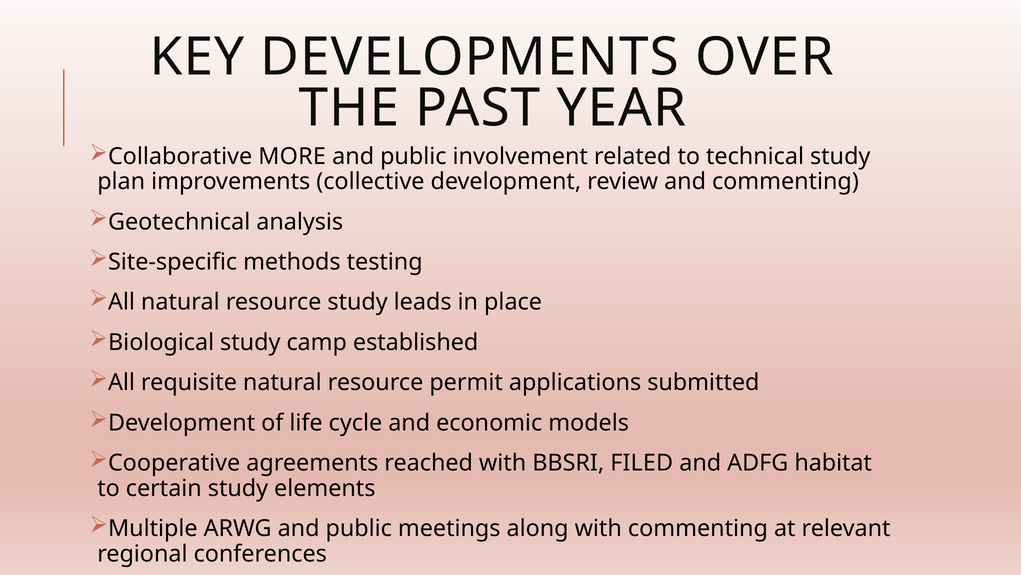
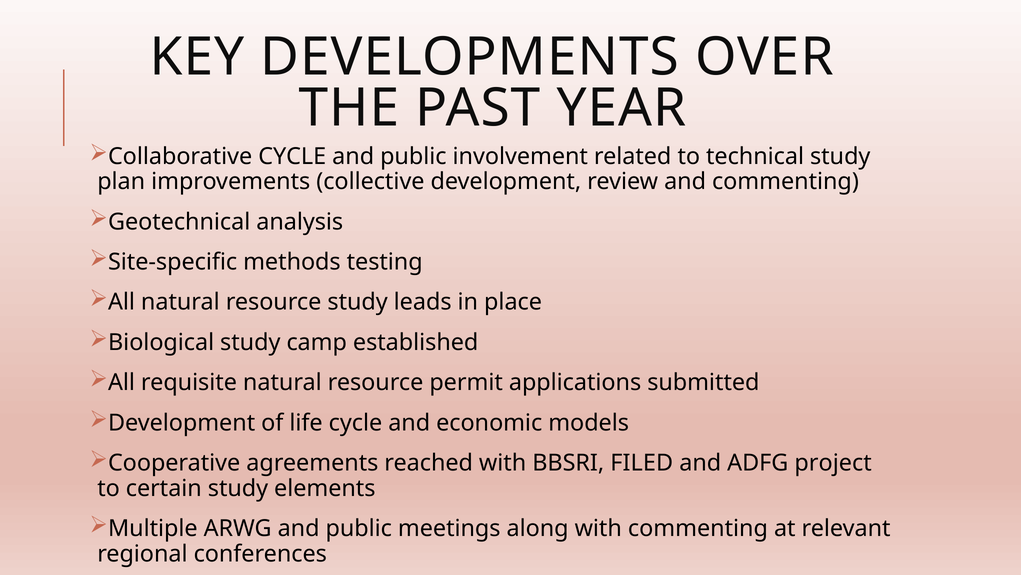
Collaborative MORE: MORE -> CYCLE
habitat: habitat -> project
